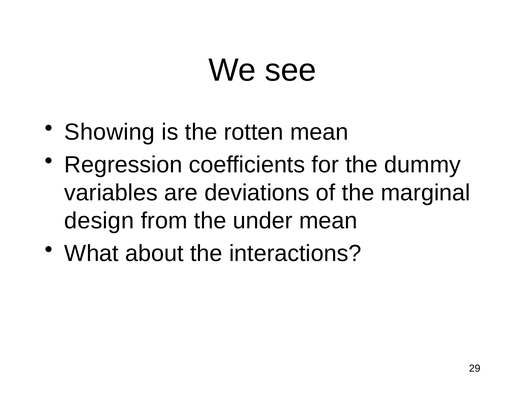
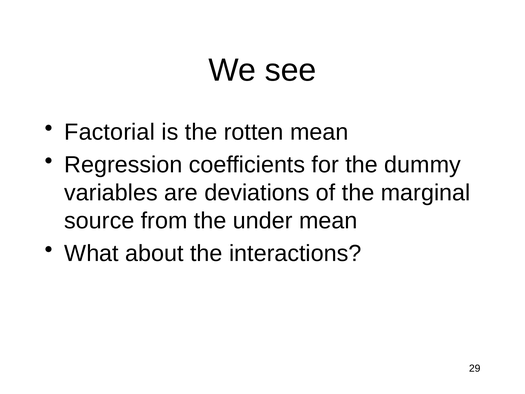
Showing: Showing -> Factorial
design: design -> source
